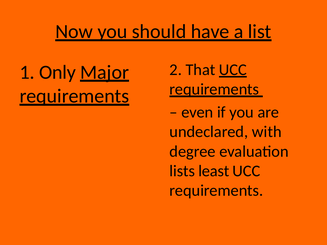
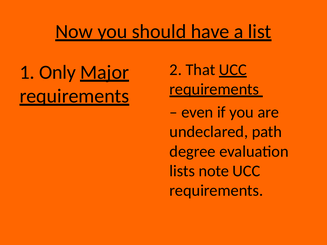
with: with -> path
least: least -> note
